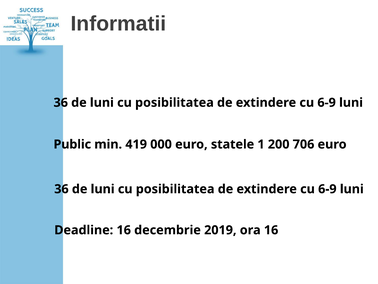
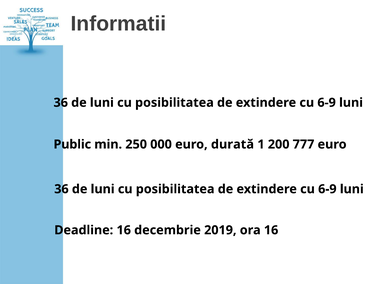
419: 419 -> 250
statele: statele -> durată
706: 706 -> 777
